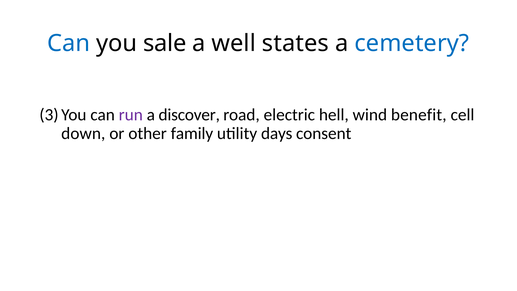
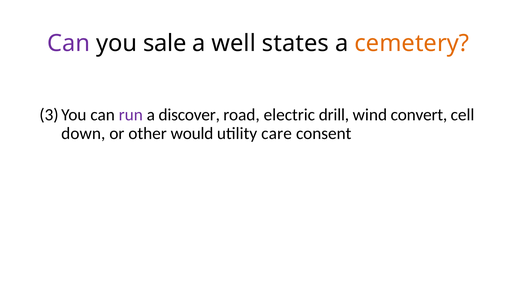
Can at (69, 43) colour: blue -> purple
cemetery colour: blue -> orange
hell: hell -> drill
benefit: benefit -> convert
family: family -> would
days: days -> care
